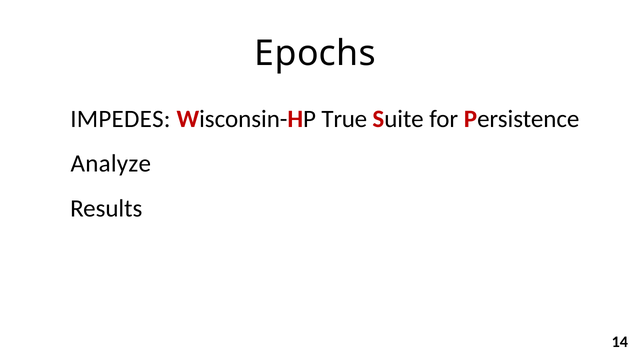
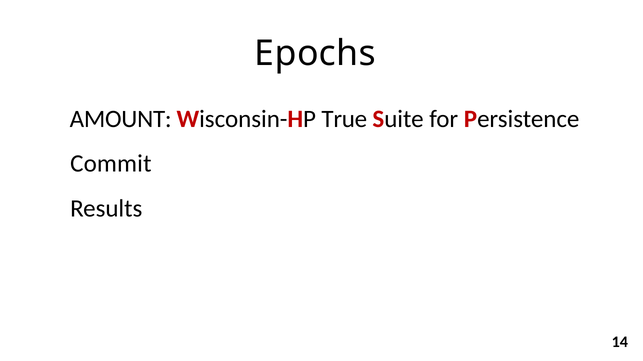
IMPEDES: IMPEDES -> AMOUNT
Analyze: Analyze -> Commit
